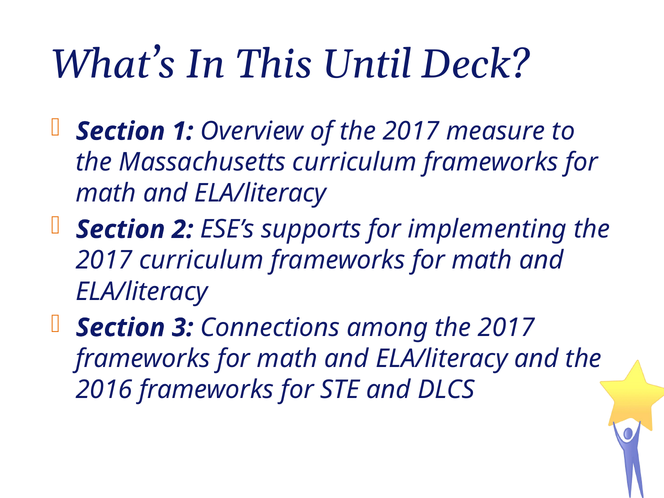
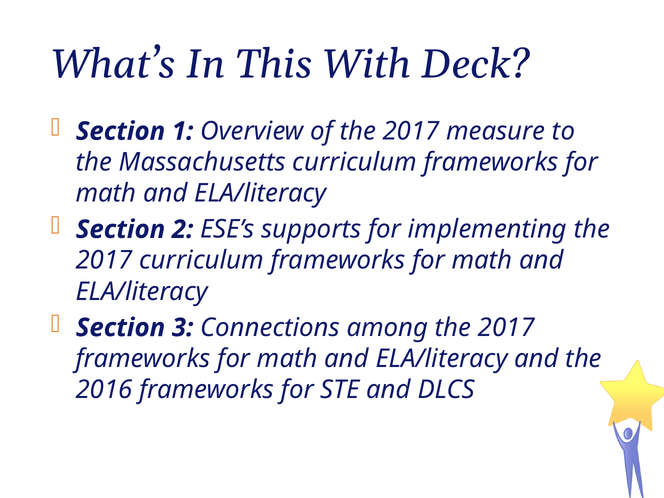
Until: Until -> With
